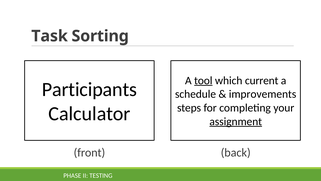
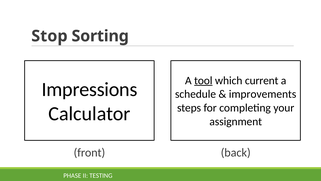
Task: Task -> Stop
Participants: Participants -> Impressions
assignment underline: present -> none
